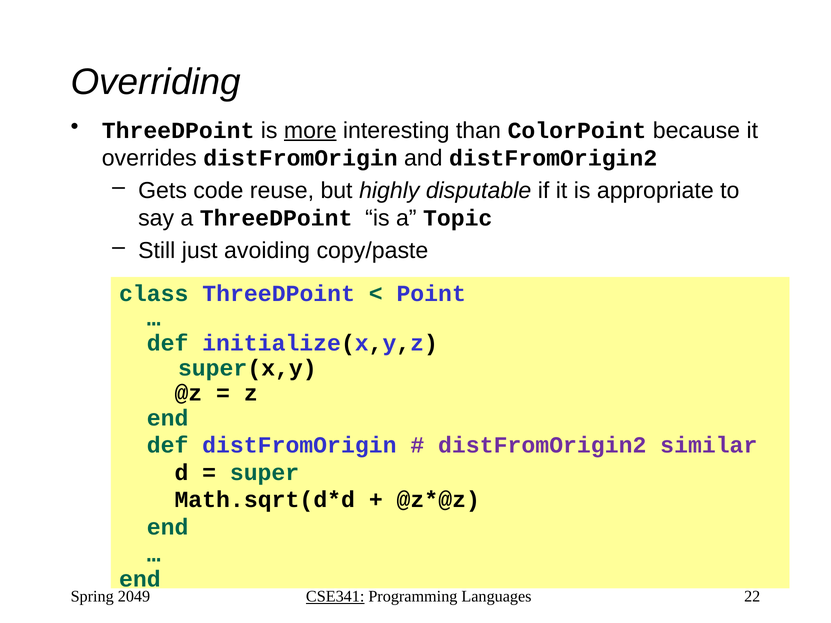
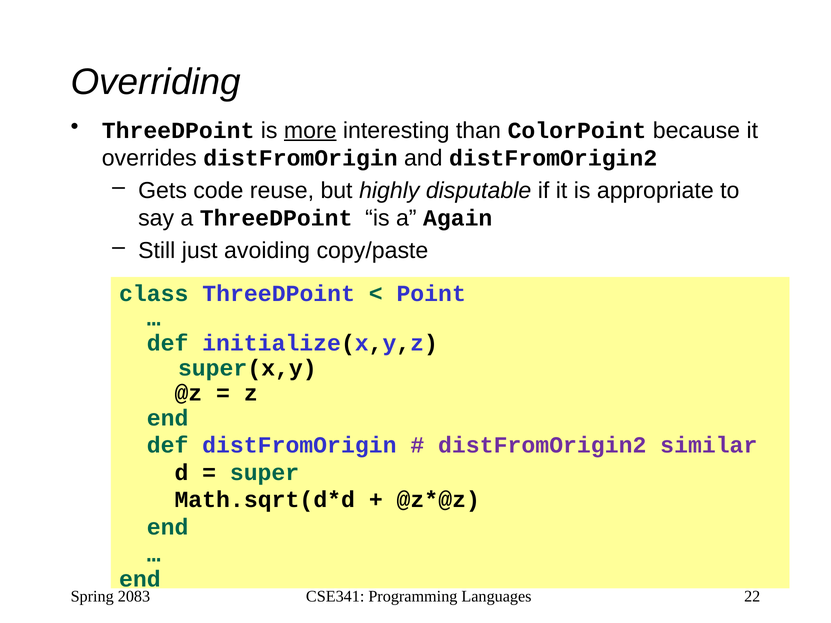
Topic: Topic -> Again
2049: 2049 -> 2083
CSE341 underline: present -> none
